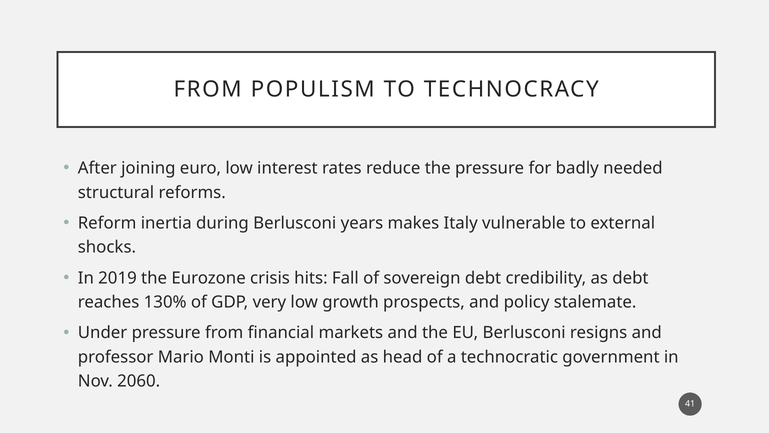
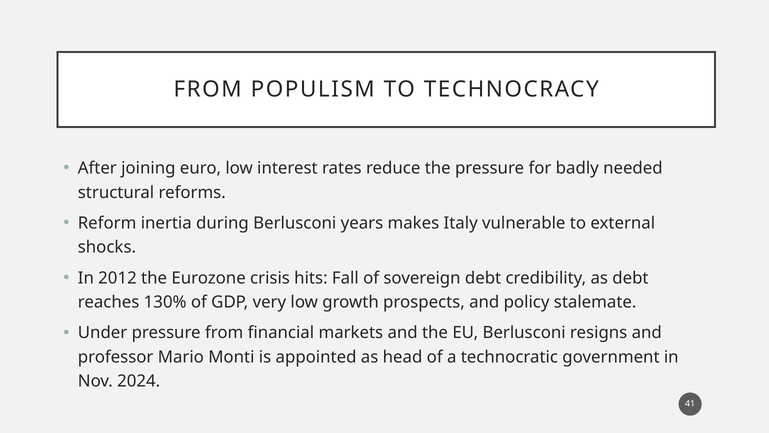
2019: 2019 -> 2012
2060: 2060 -> 2024
